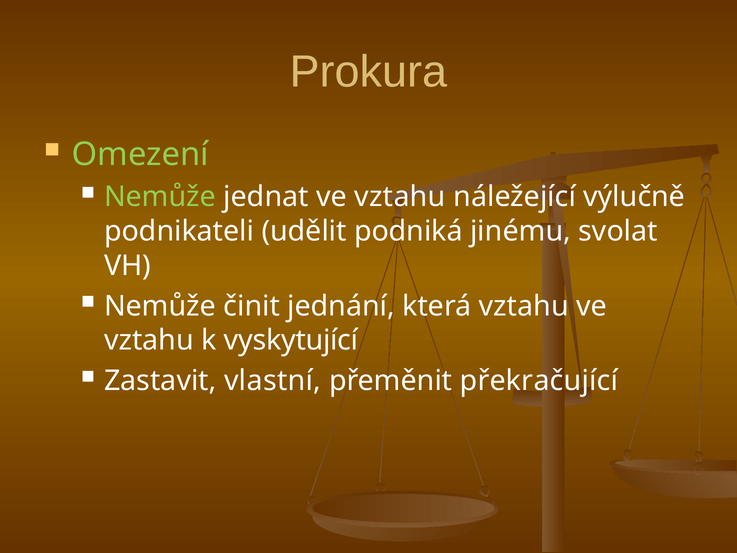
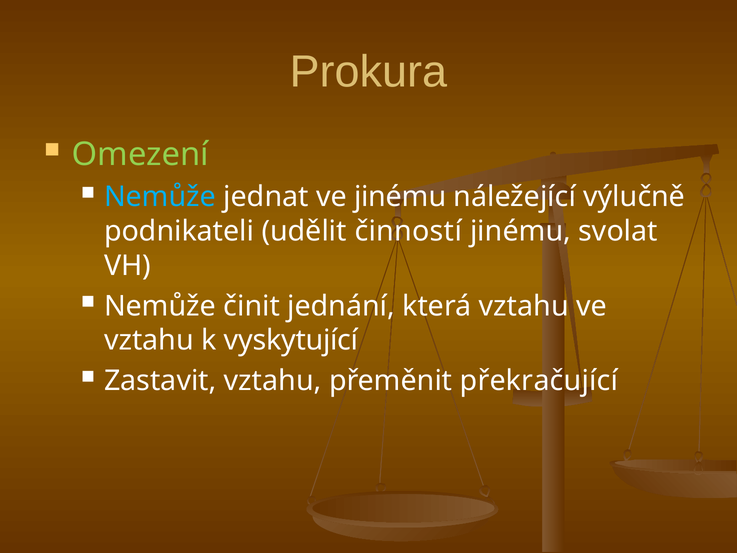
Nemůže at (160, 197) colour: light green -> light blue
jednat ve vztahu: vztahu -> jinému
podniká: podniká -> činností
Zastavit vlastní: vlastní -> vztahu
